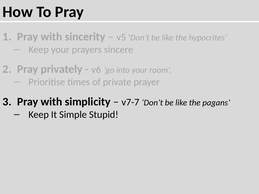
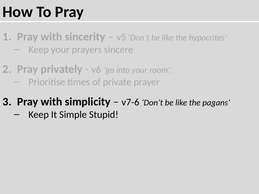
v7-7: v7-7 -> v7-6
